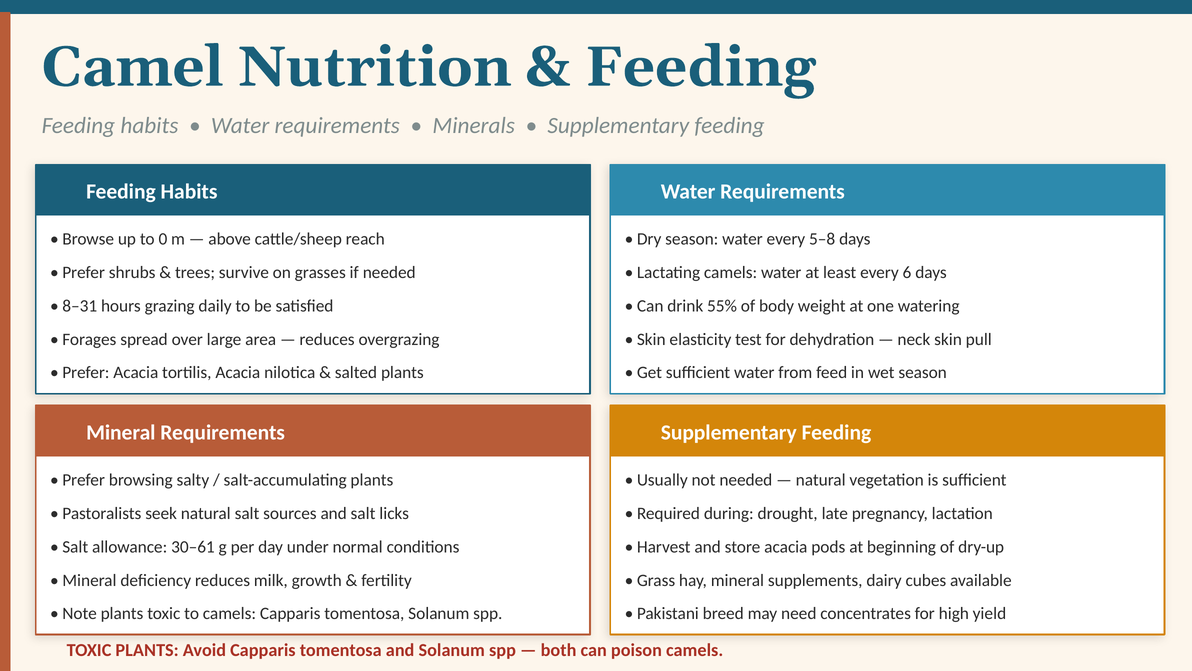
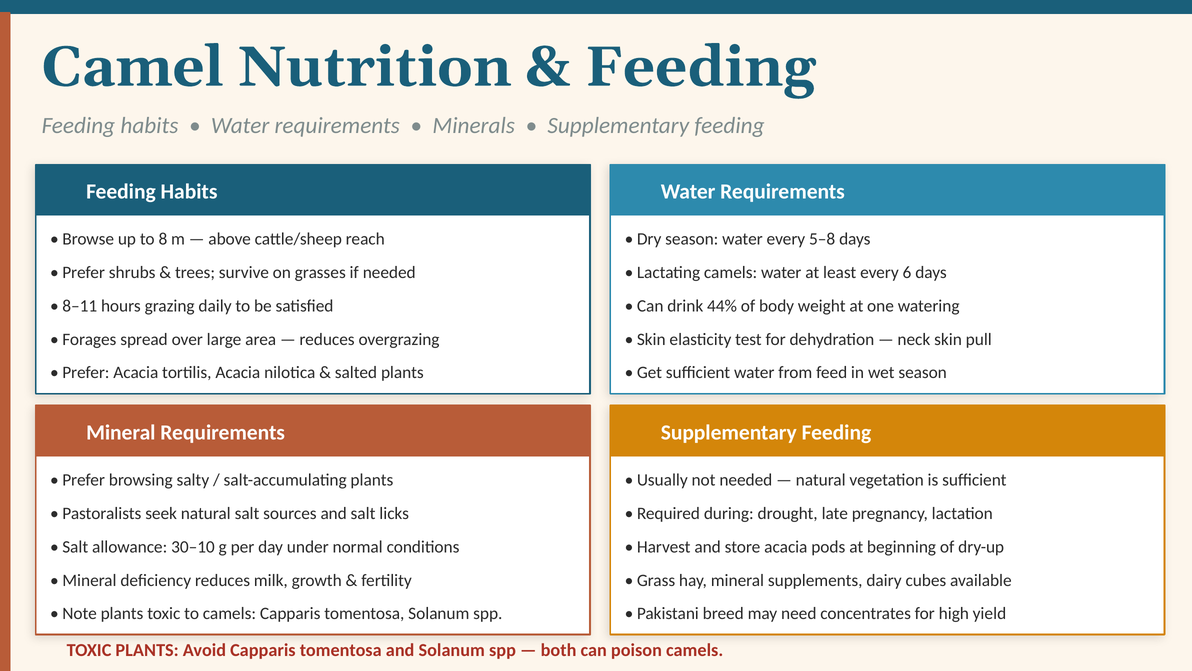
0: 0 -> 8
8–31: 8–31 -> 8–11
55%: 55% -> 44%
30–61: 30–61 -> 30–10
